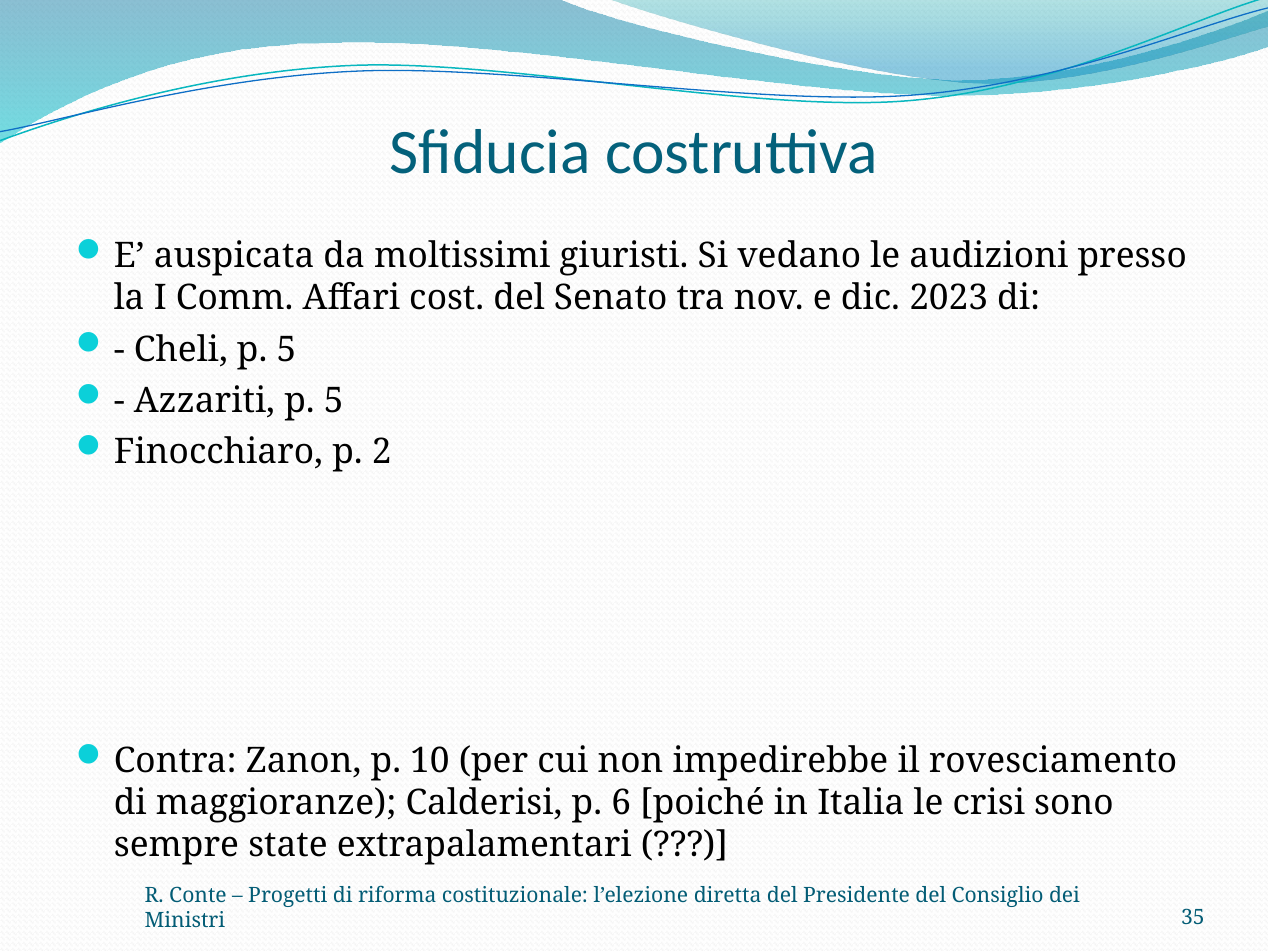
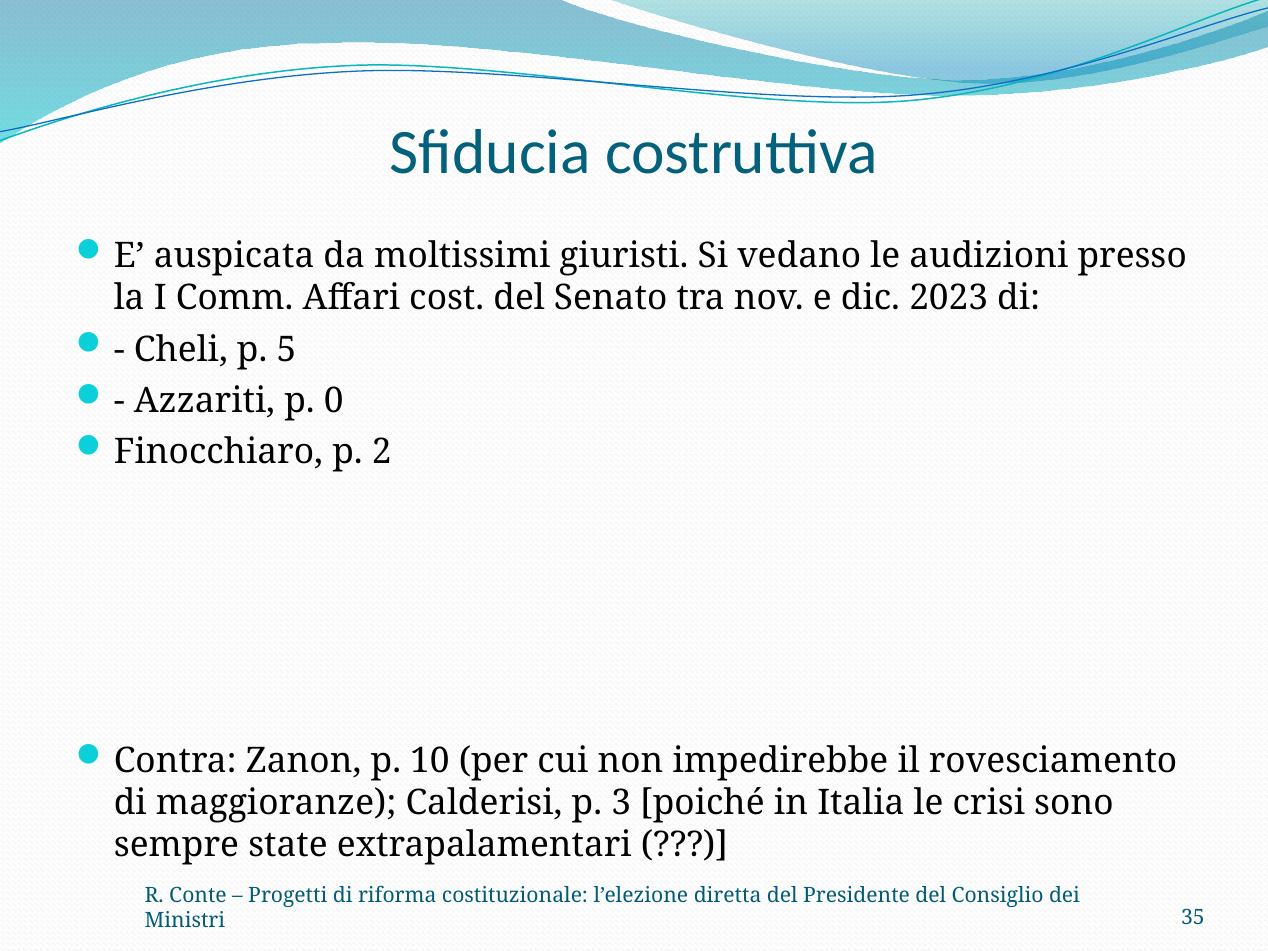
Azzariti p 5: 5 -> 0
6: 6 -> 3
